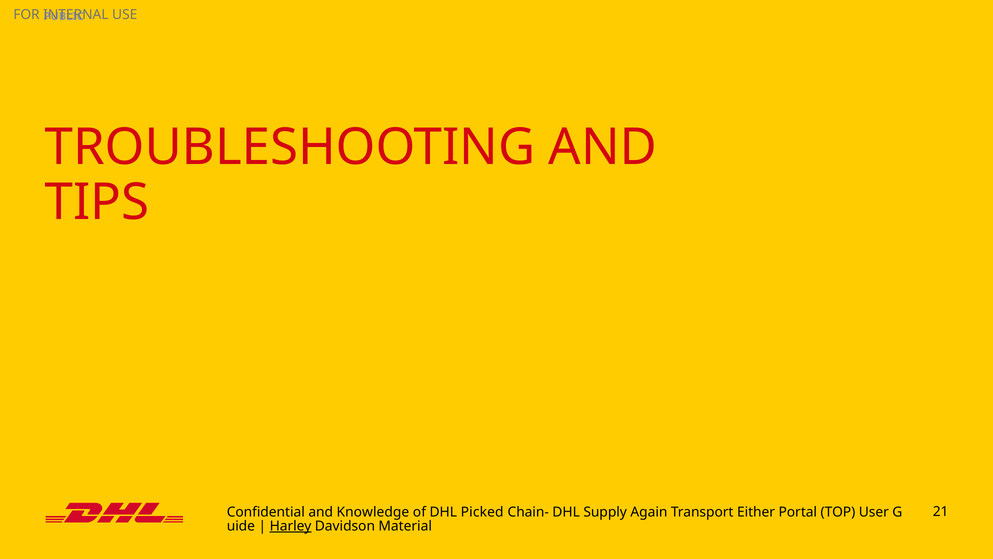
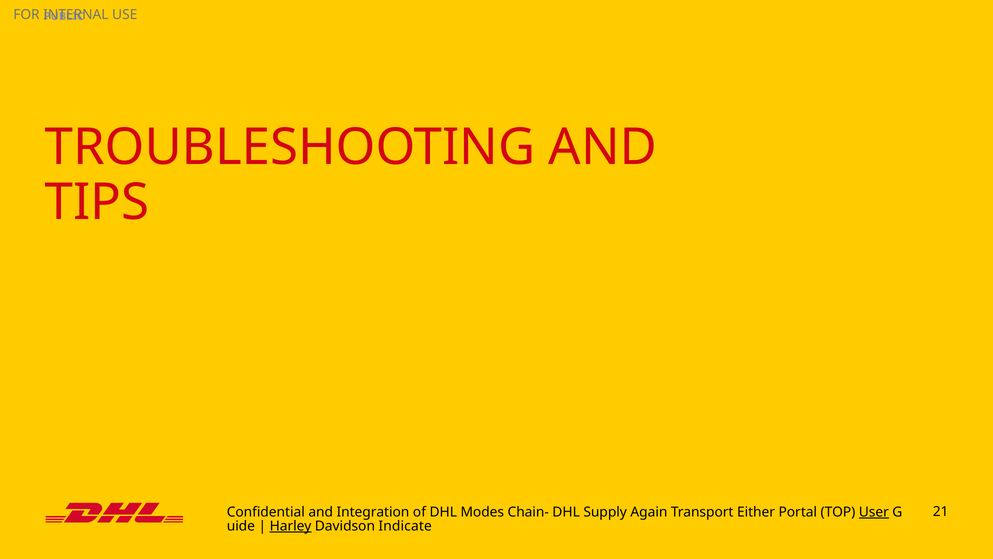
Knowledge: Knowledge -> Integration
Picked: Picked -> Modes
User underline: none -> present
Material: Material -> Indicate
